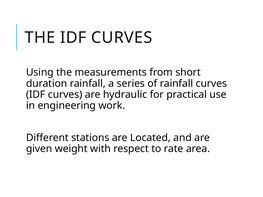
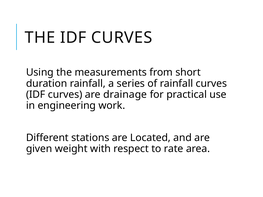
hydraulic: hydraulic -> drainage
